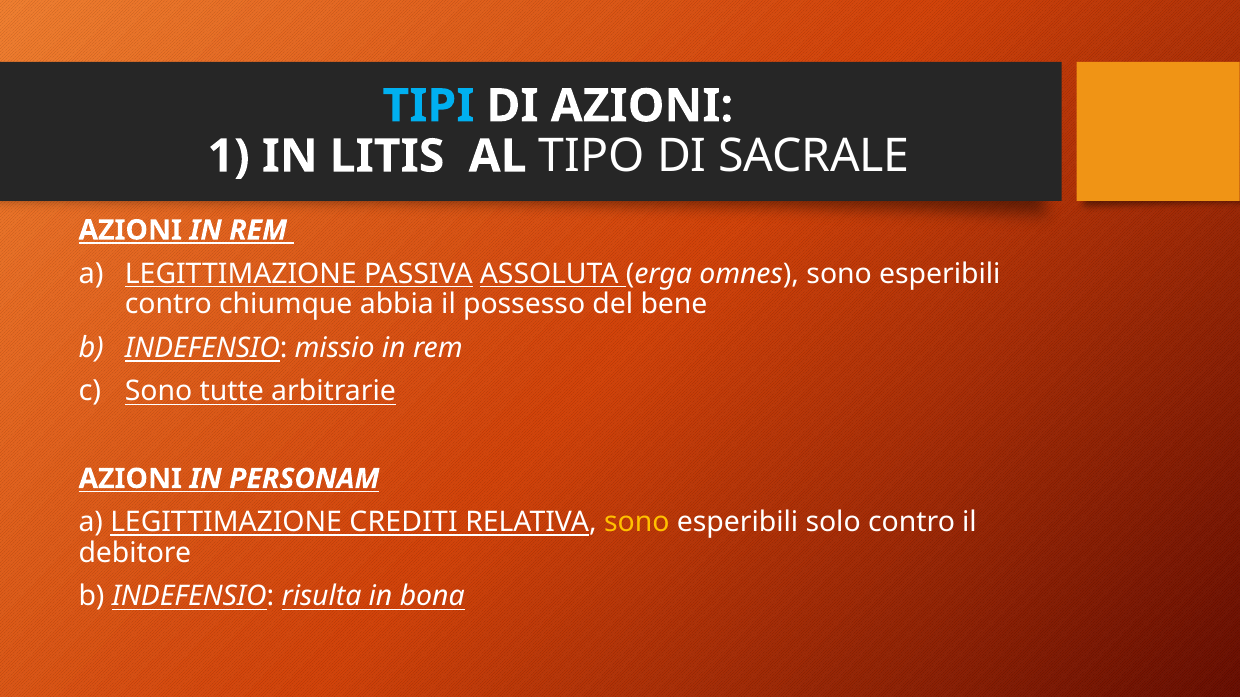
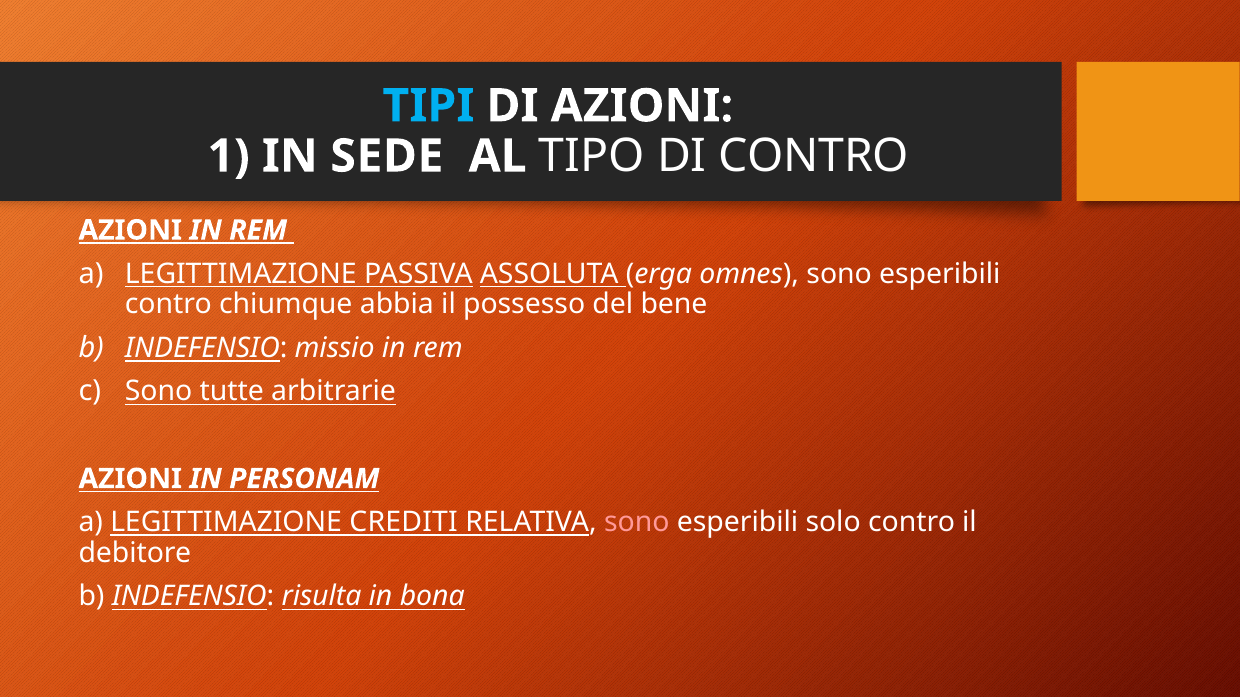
LITIS: LITIS -> SEDE
DI SACRALE: SACRALE -> CONTRO
sono at (637, 523) colour: yellow -> pink
